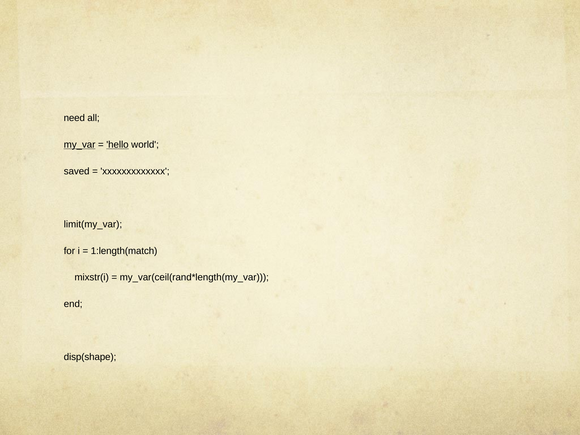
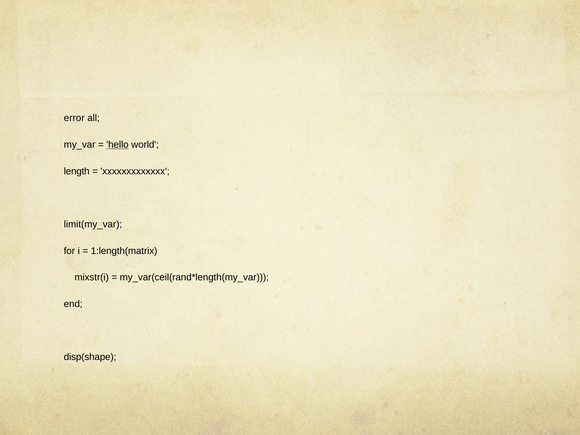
need: need -> error
my_var underline: present -> none
saved: saved -> length
1:length(match: 1:length(match -> 1:length(matrix
